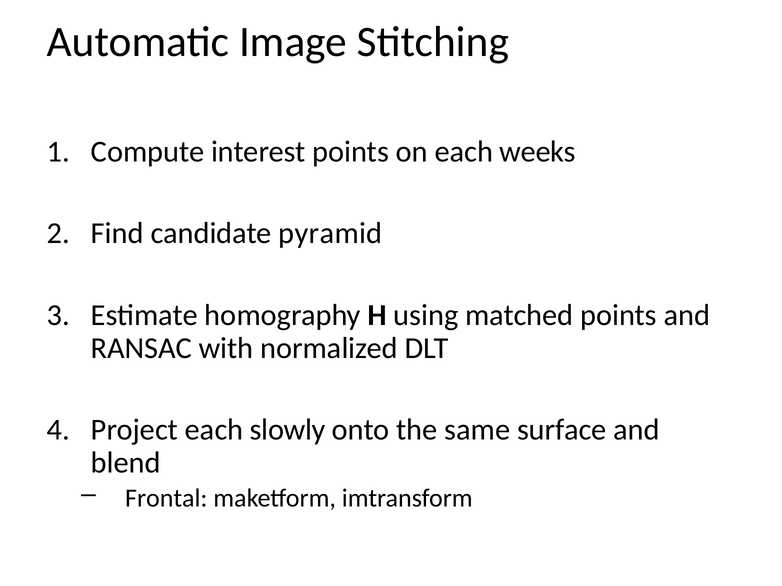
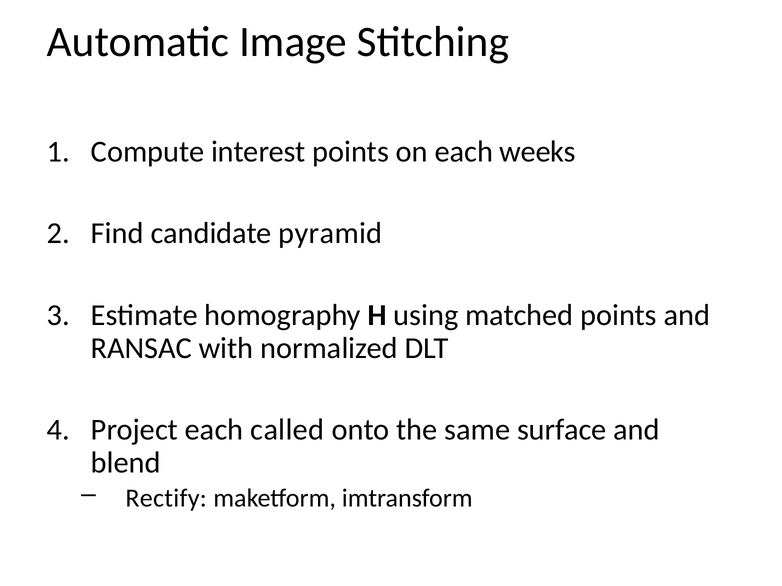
slowly: slowly -> called
Frontal: Frontal -> Rectify
